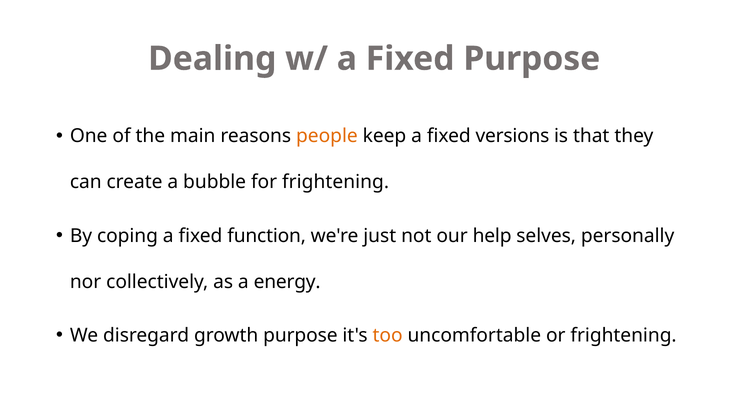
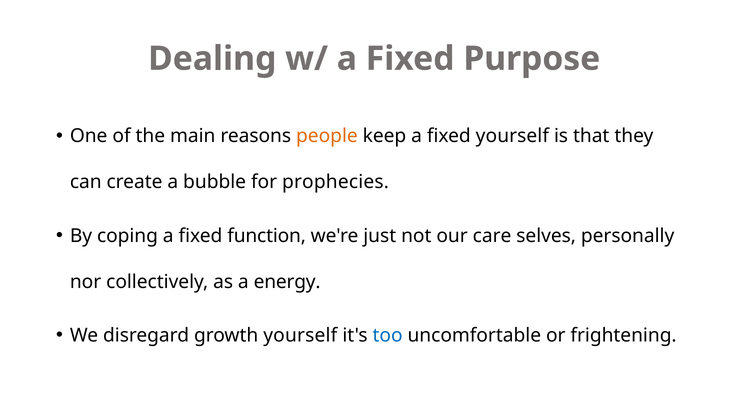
fixed versions: versions -> yourself
for frightening: frightening -> prophecies
help: help -> care
growth purpose: purpose -> yourself
too colour: orange -> blue
